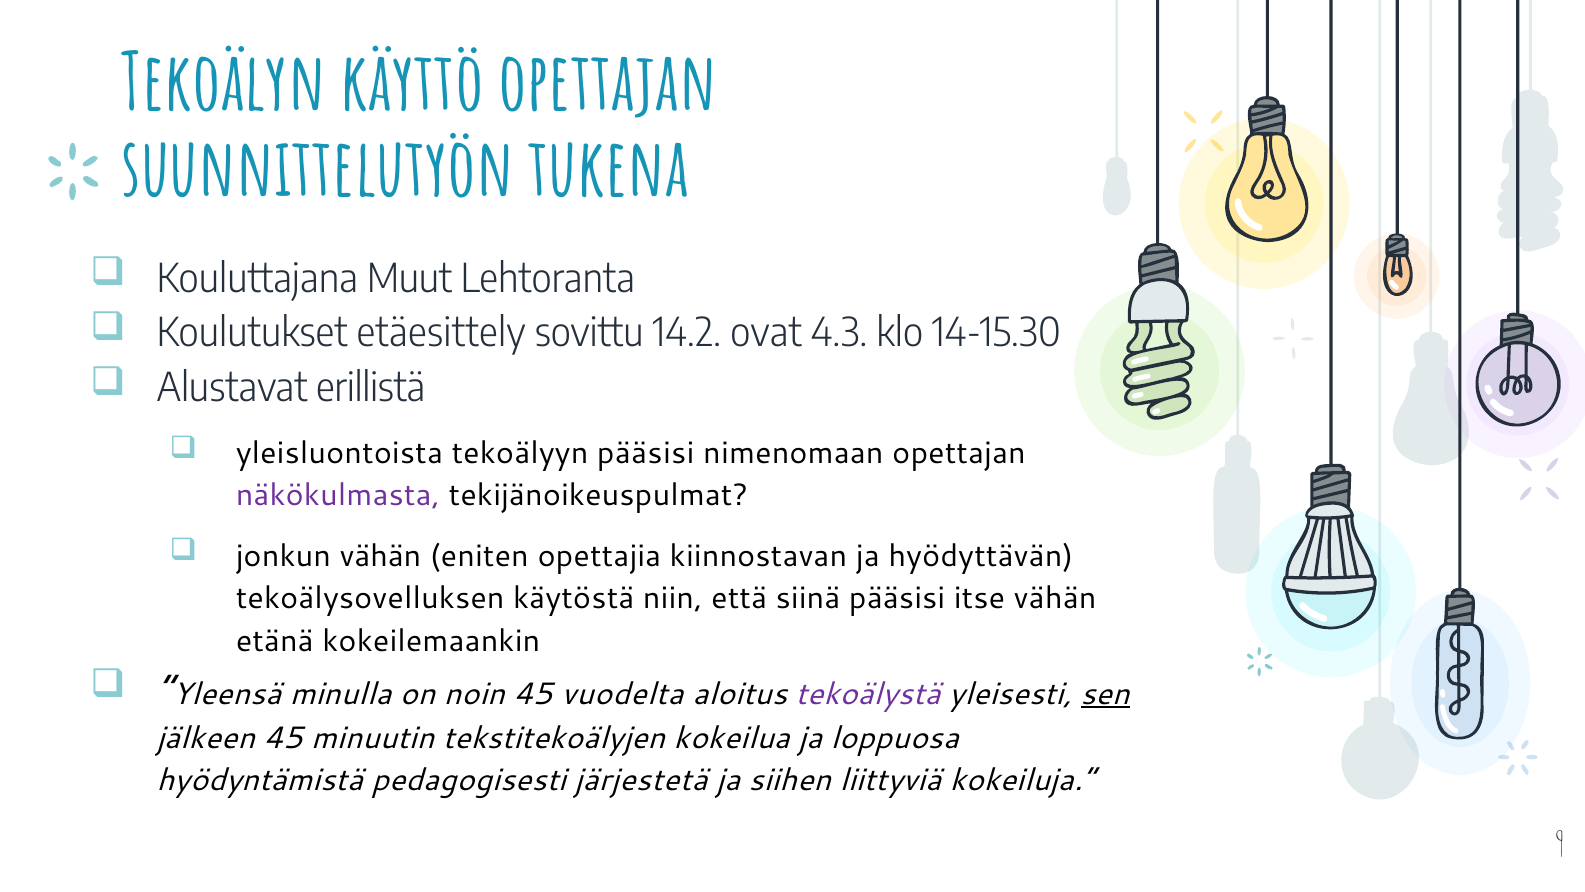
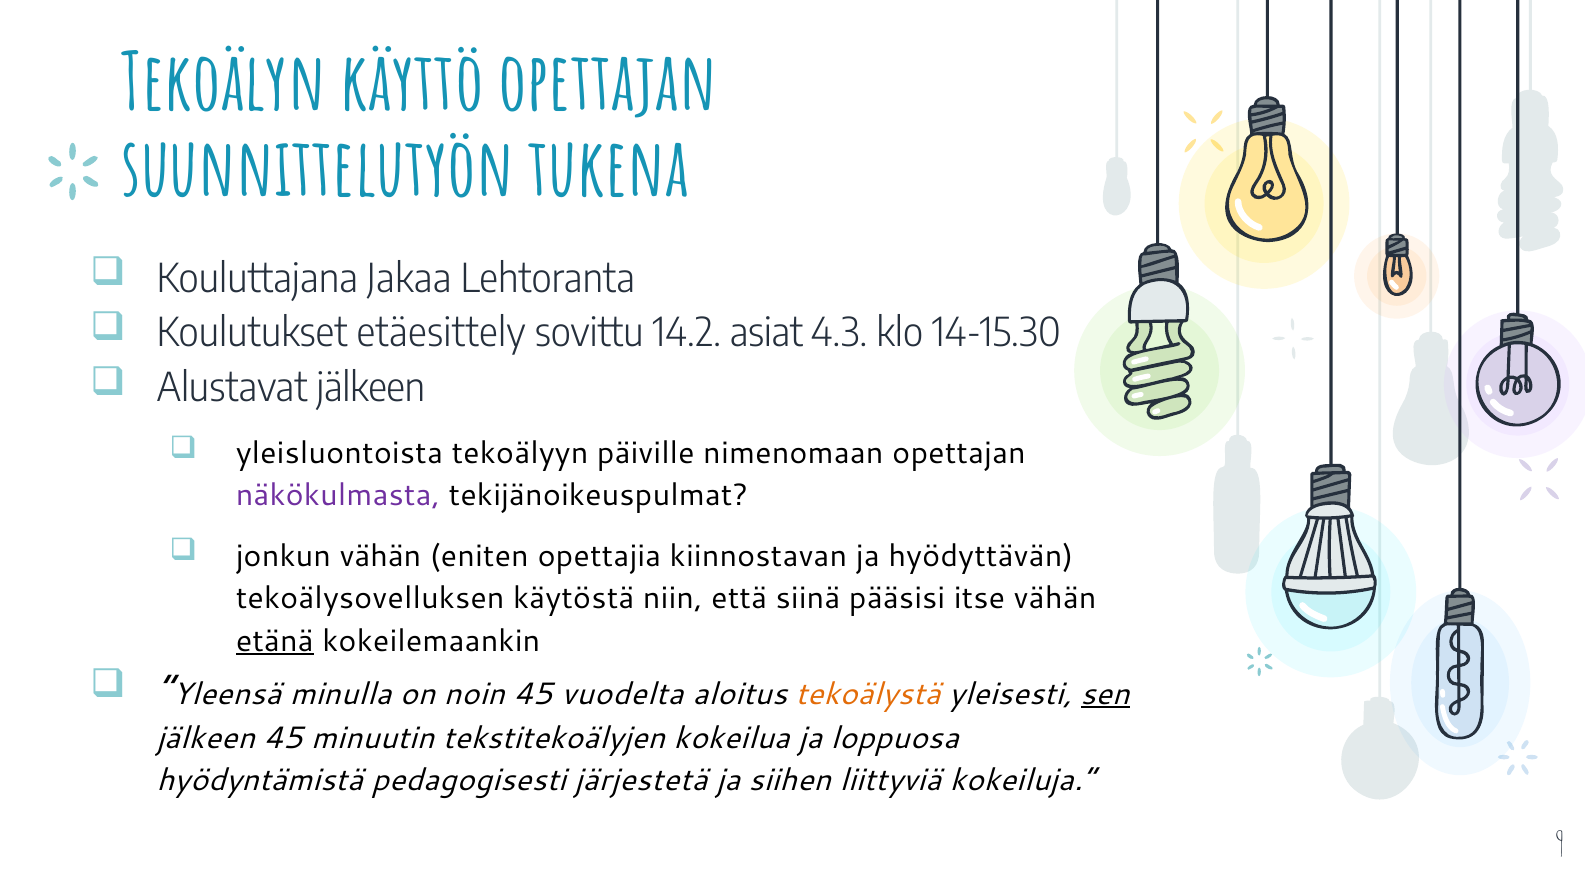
Muut: Muut -> Jakaa
ovat: ovat -> asiat
Alustavat erillistä: erillistä -> jälkeen
tekoälyyn pääsisi: pääsisi -> päiville
etänä underline: none -> present
tekoälystä colour: purple -> orange
